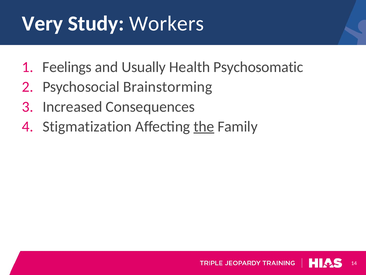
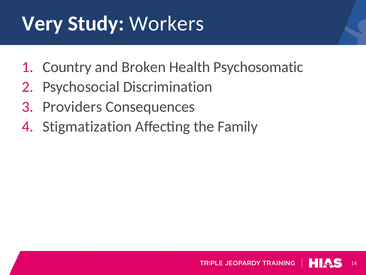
Feelings: Feelings -> Country
Usually: Usually -> Broken
Brainstorming: Brainstorming -> Discrimination
Increased: Increased -> Providers
the underline: present -> none
